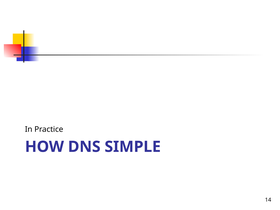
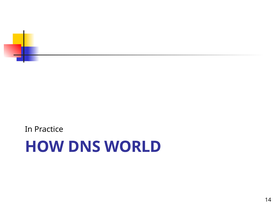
SIMPLE: SIMPLE -> WORLD
